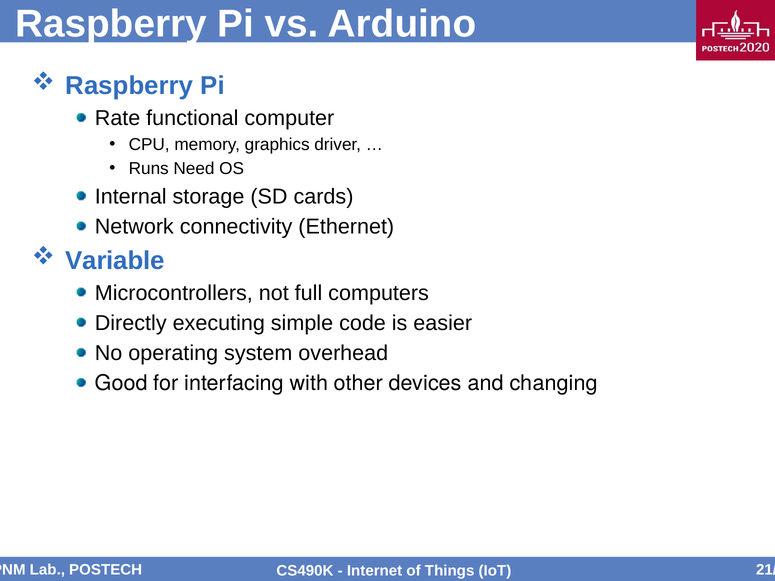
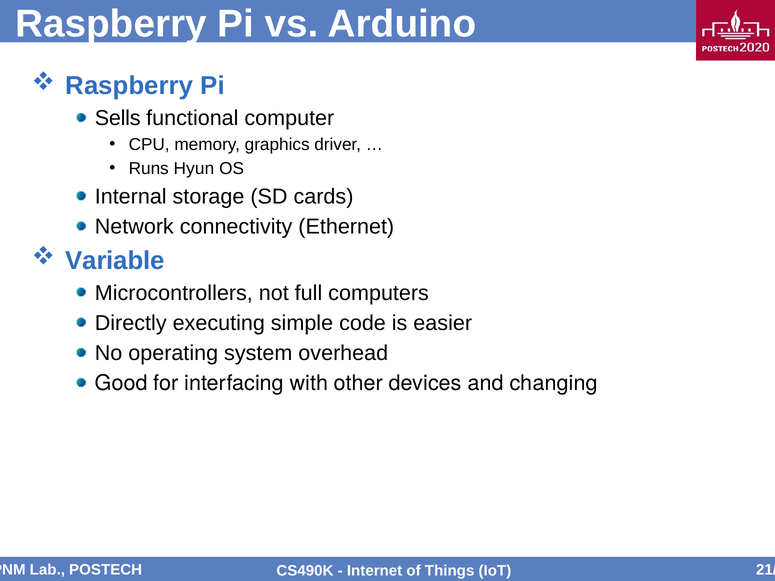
Rate: Rate -> Sells
Need: Need -> Hyun
